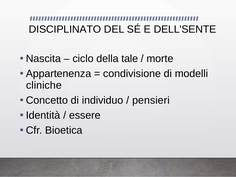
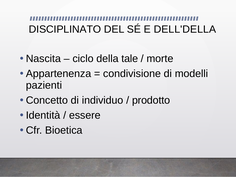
DELL'SENTE: DELL'SENTE -> DELL'DELLA
cliniche: cliniche -> pazienti
pensieri: pensieri -> prodotto
